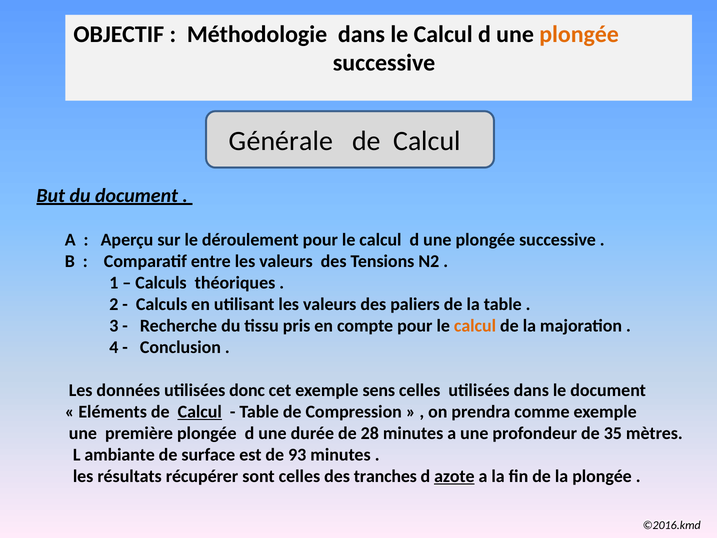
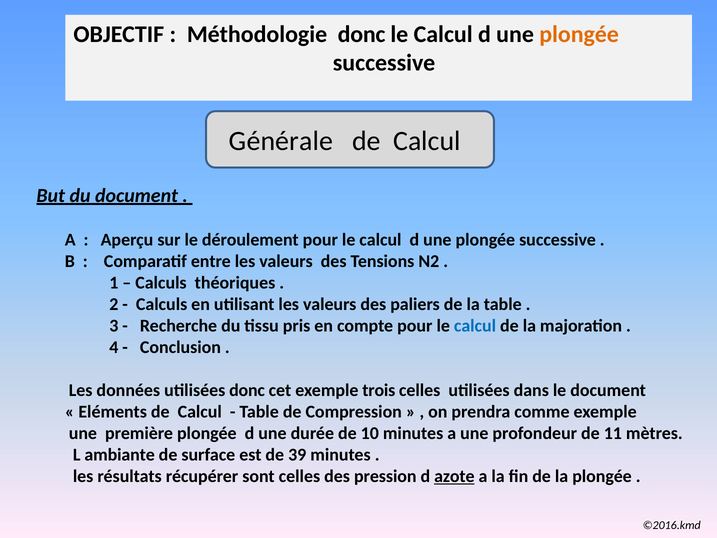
Méthodologie dans: dans -> donc
calcul at (475, 326) colour: orange -> blue
sens: sens -> trois
Calcul at (200, 412) underline: present -> none
28: 28 -> 10
35: 35 -> 11
93: 93 -> 39
tranches: tranches -> pression
